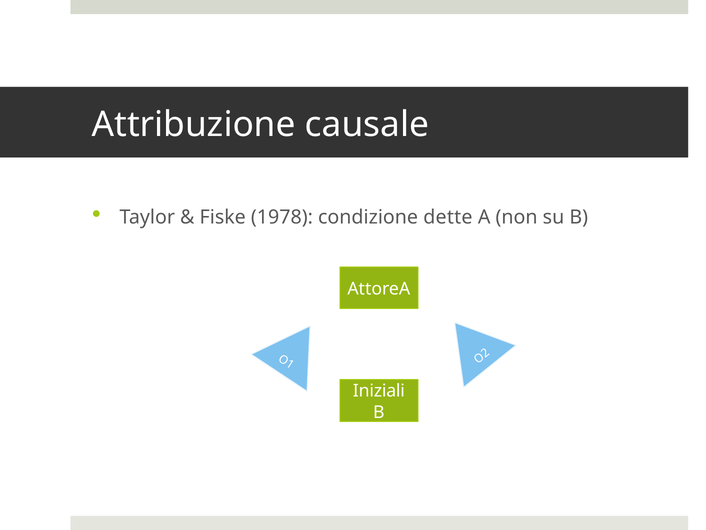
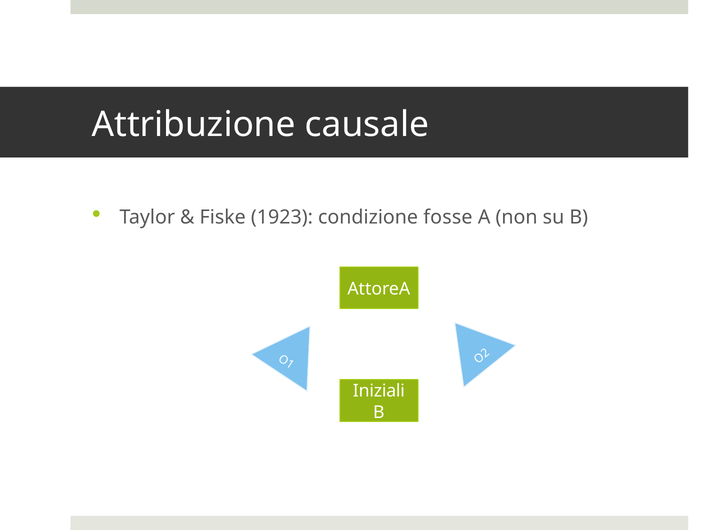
1978: 1978 -> 1923
dette: dette -> fosse
